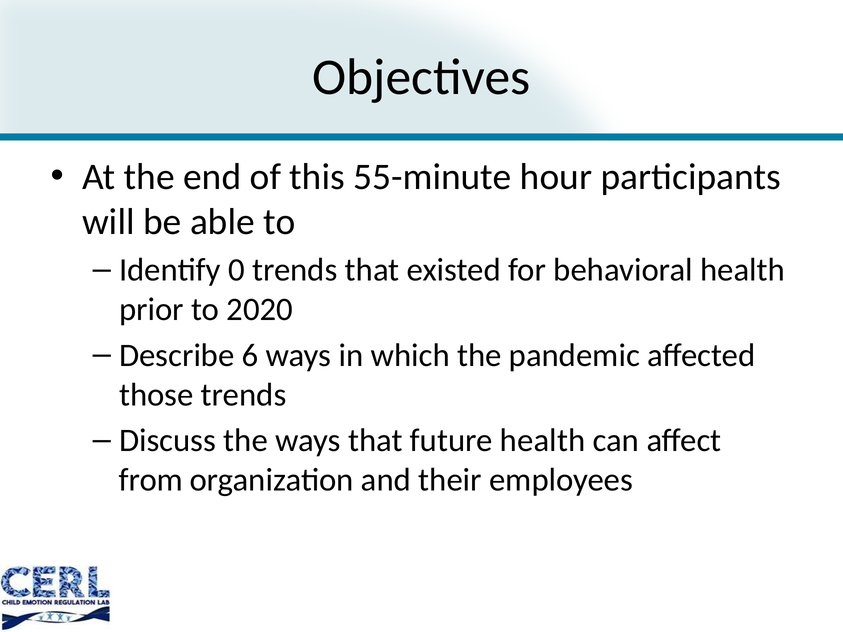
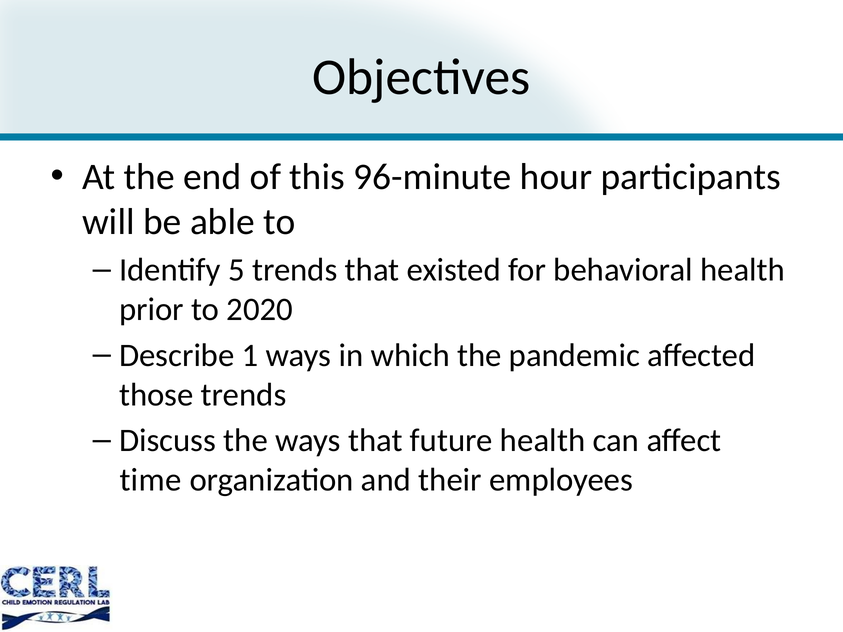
55-minute: 55-minute -> 96-minute
0: 0 -> 5
6: 6 -> 1
from: from -> time
